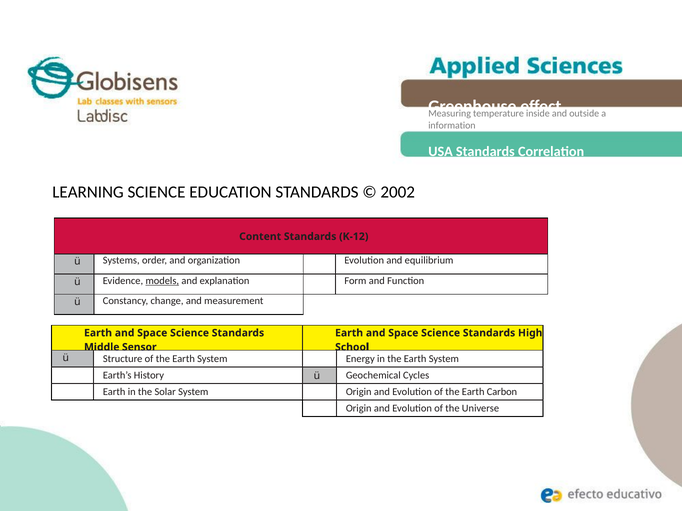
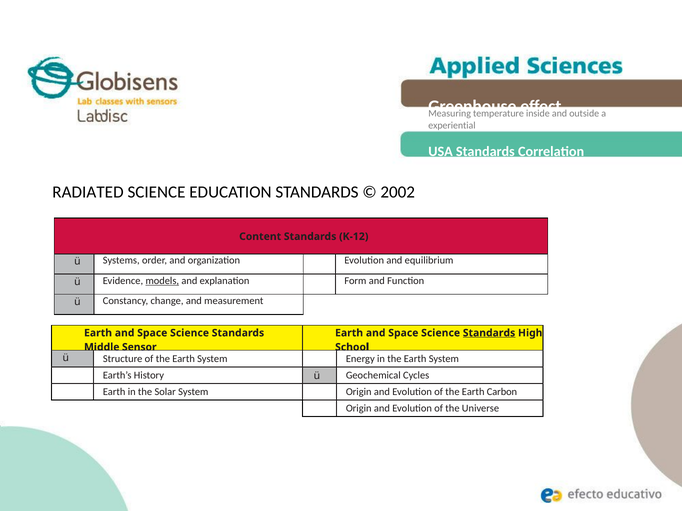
information: information -> experiential
LEARNING: LEARNING -> RADIATED
Standards at (489, 333) underline: none -> present
